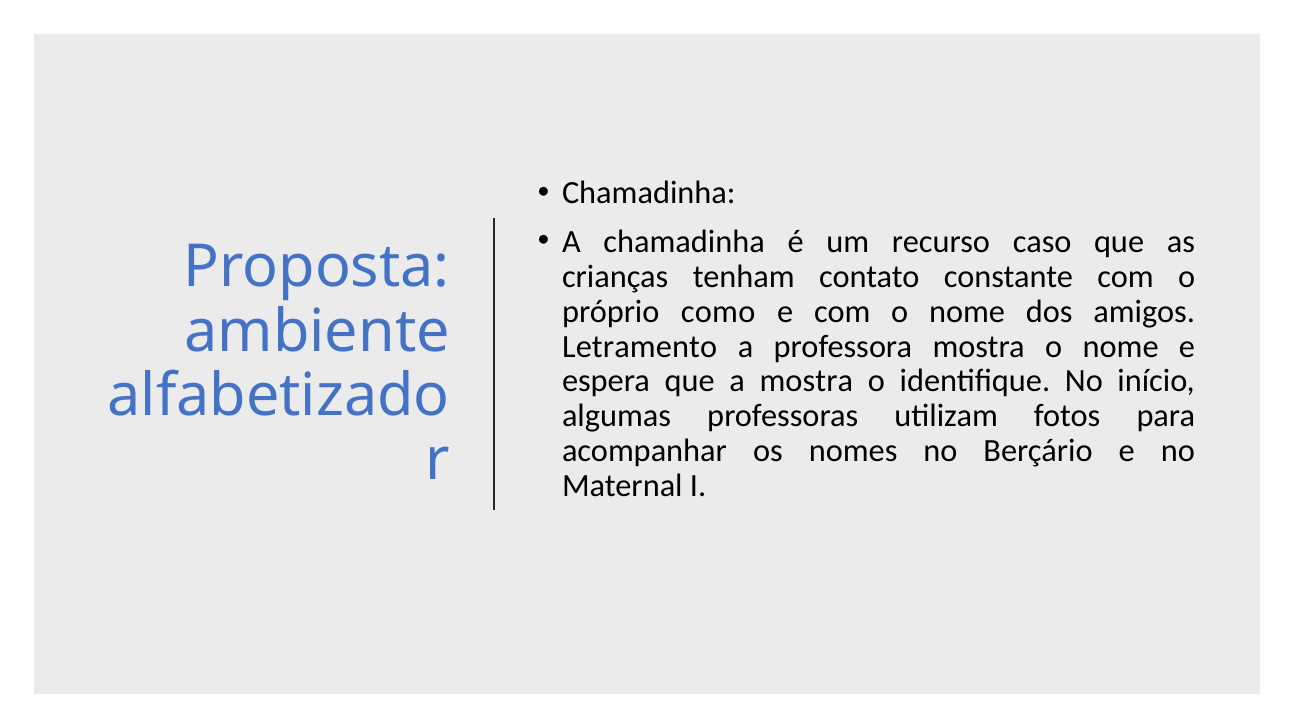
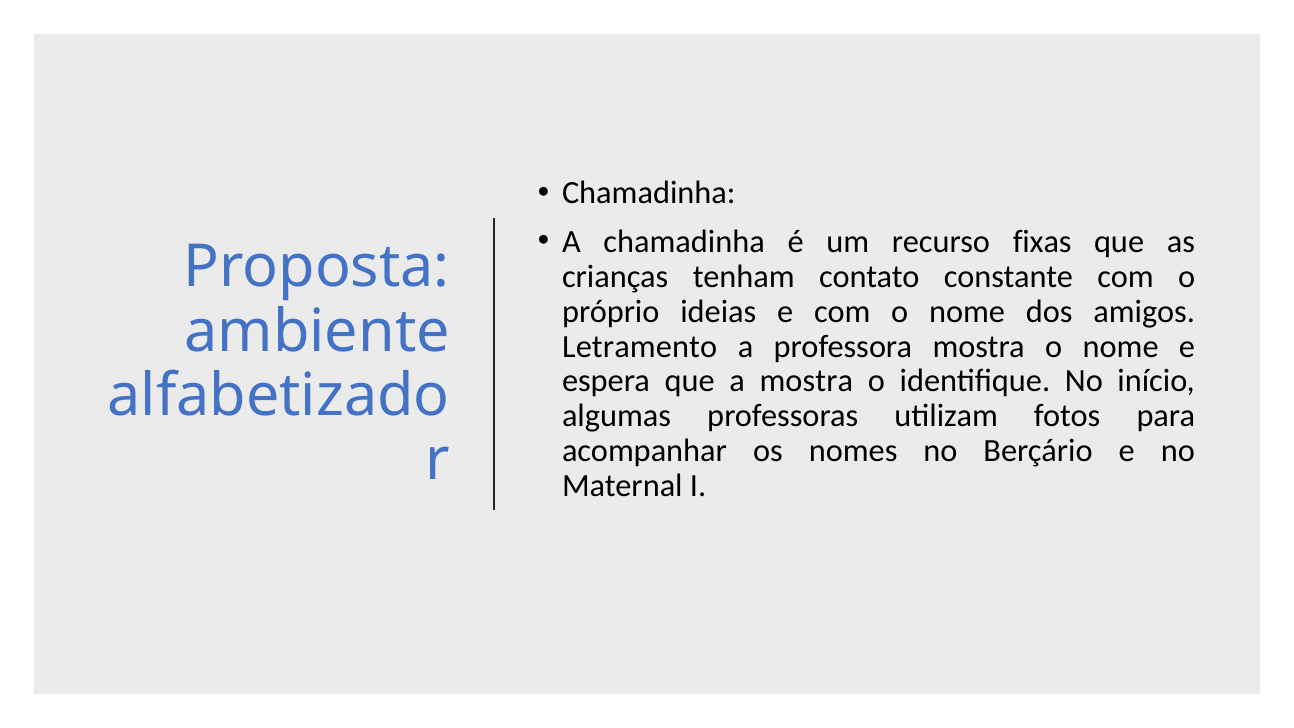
caso: caso -> fixas
como: como -> ideias
